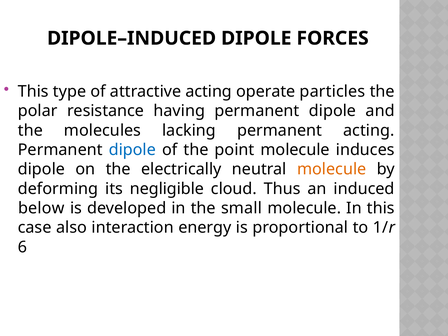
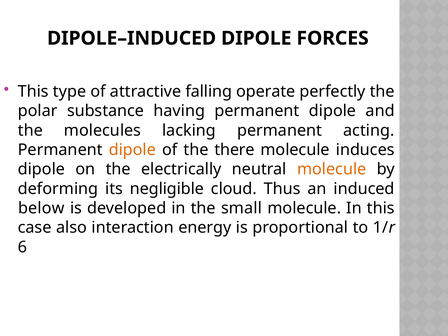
attractive acting: acting -> falling
particles: particles -> perfectly
resistance: resistance -> substance
dipole at (132, 150) colour: blue -> orange
point: point -> there
